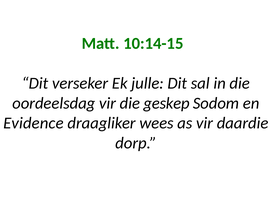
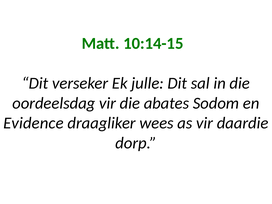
geskep: geskep -> abates
